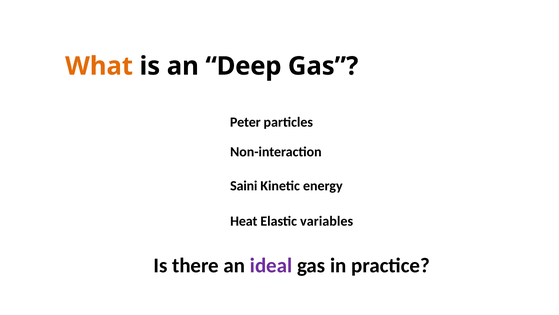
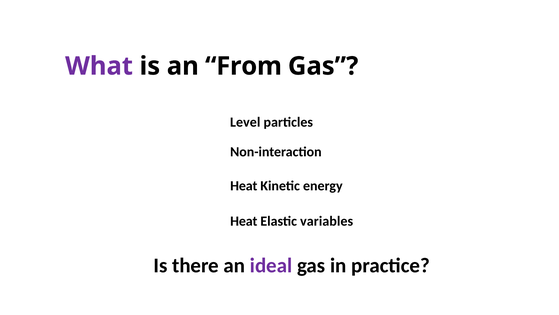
What colour: orange -> purple
Deep: Deep -> From
Peter: Peter -> Level
Saini at (244, 186): Saini -> Heat
